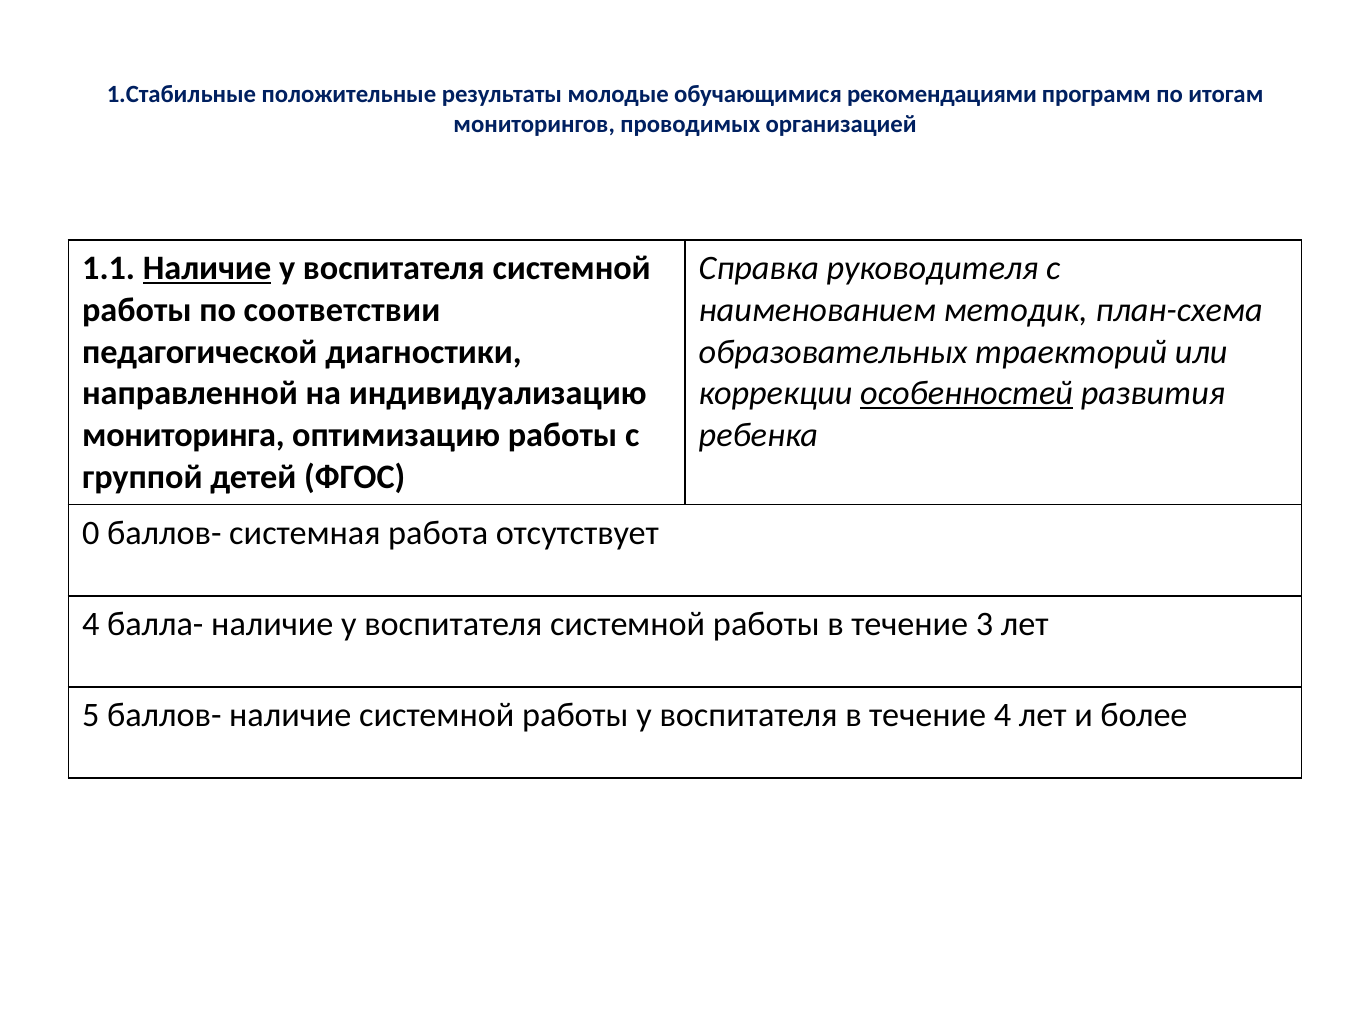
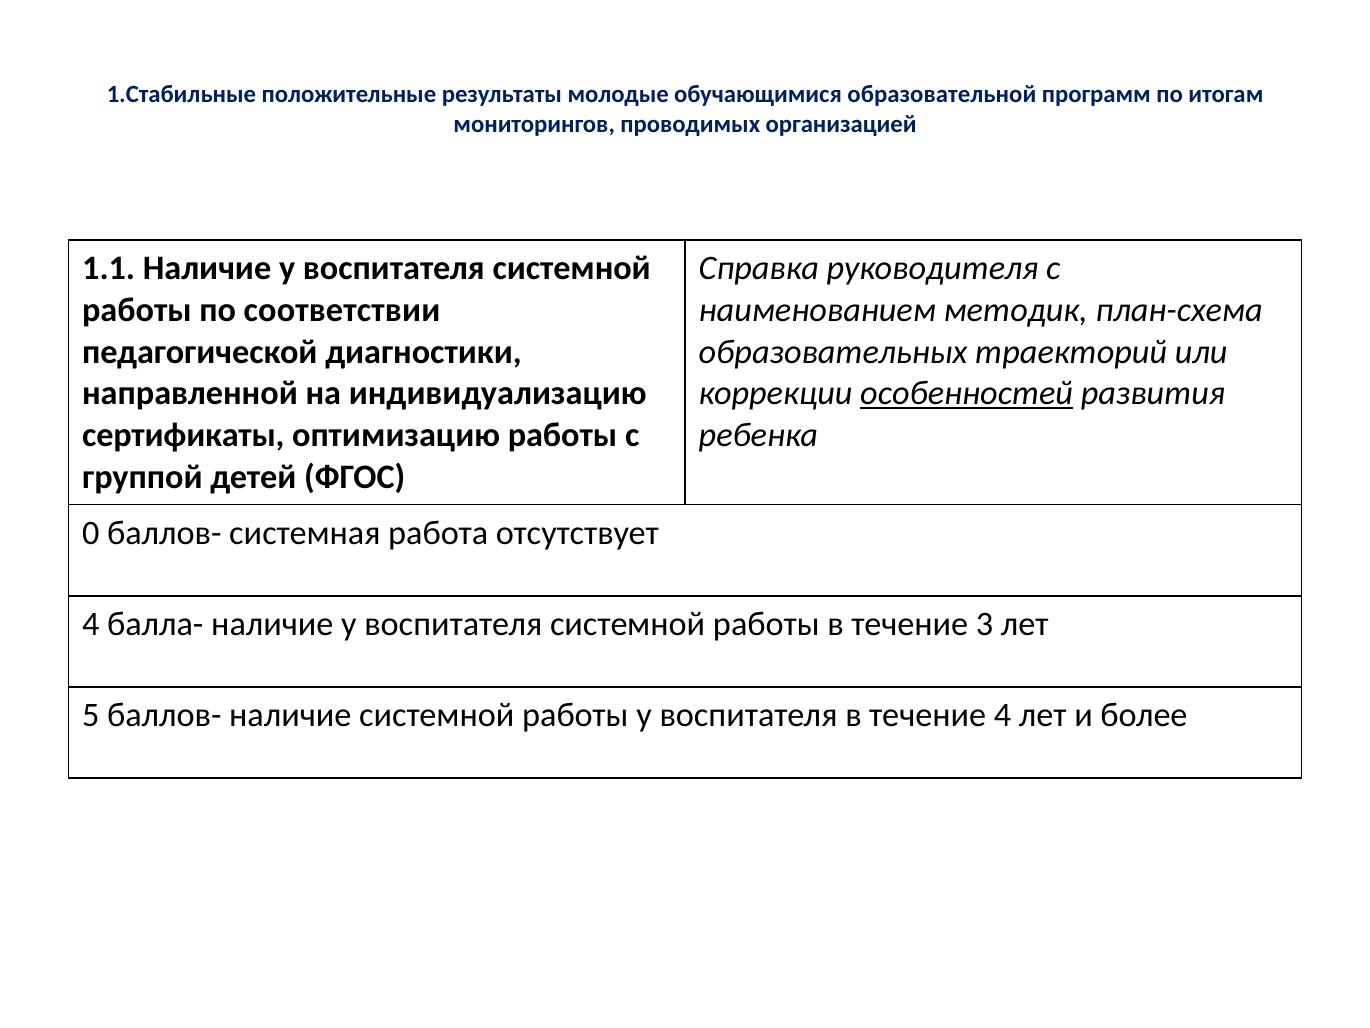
рекомендациями: рекомендациями -> образовательной
Наличие at (207, 268) underline: present -> none
мониторинга: мониторинга -> сертификаты
